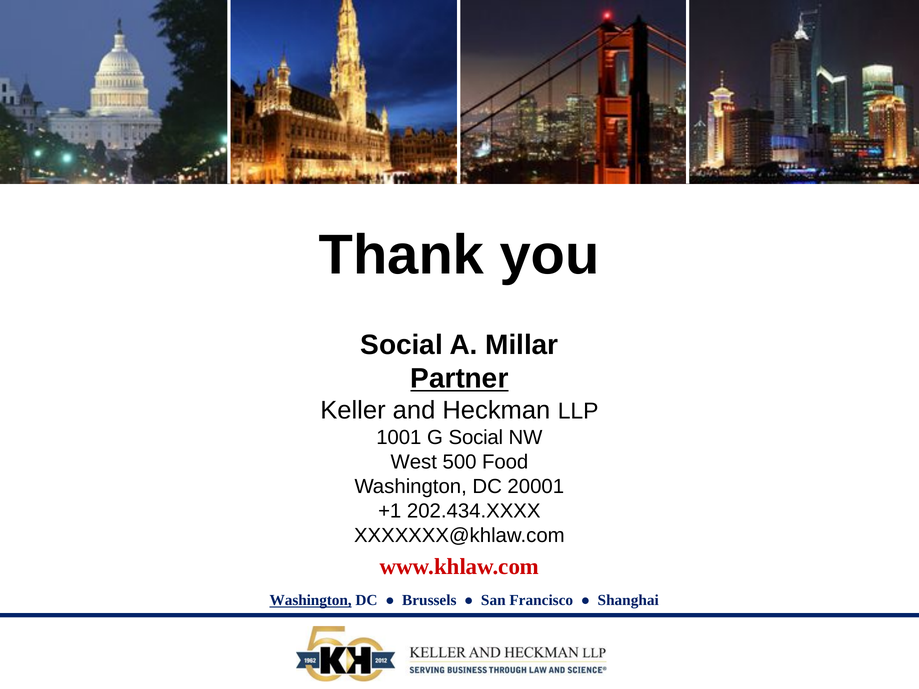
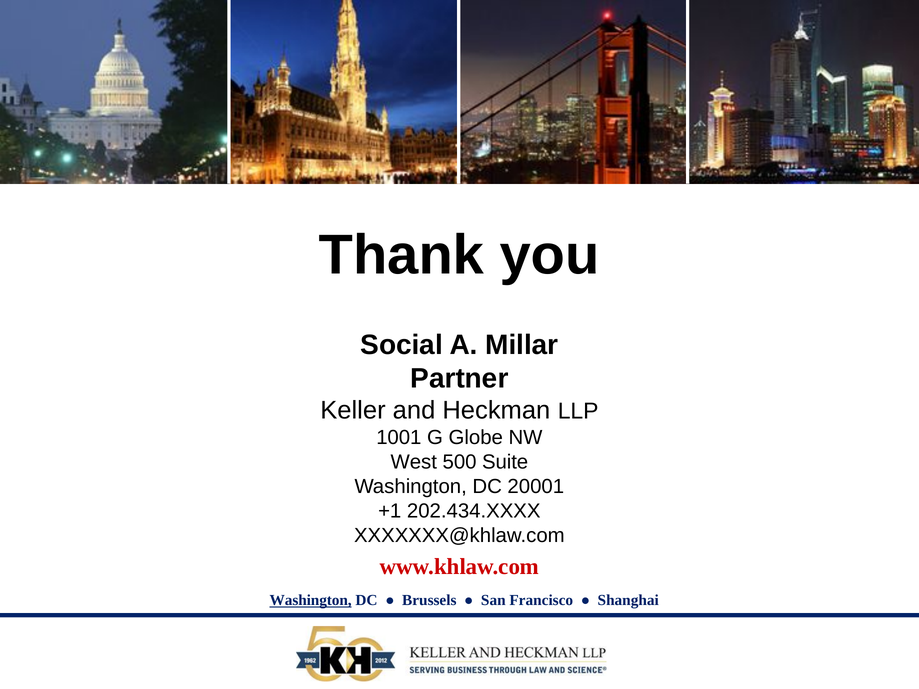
Partner underline: present -> none
G Social: Social -> Globe
Food: Food -> Suite
